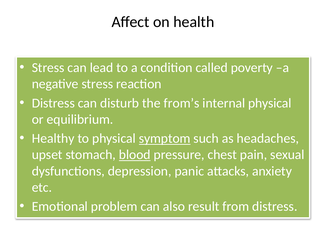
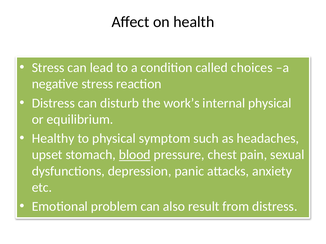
poverty: poverty -> choices
from’s: from’s -> work’s
symptom underline: present -> none
